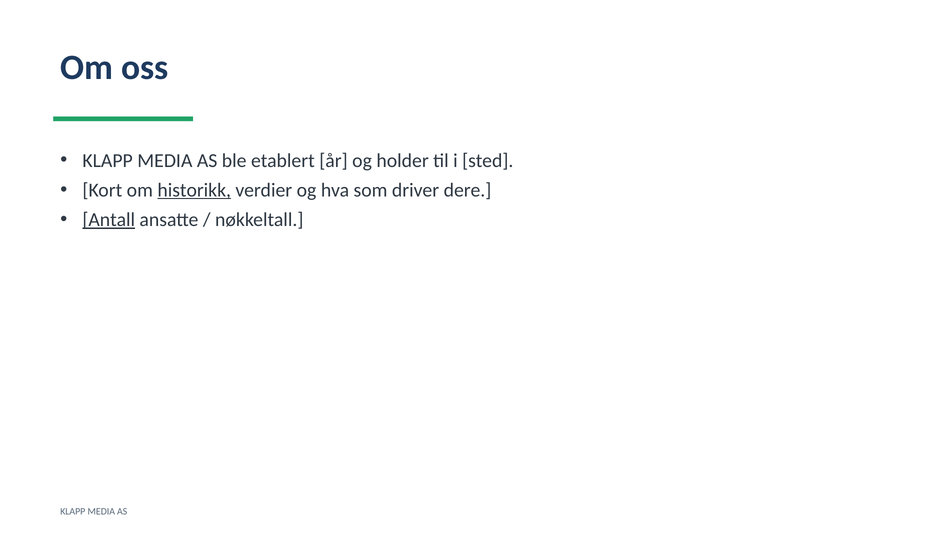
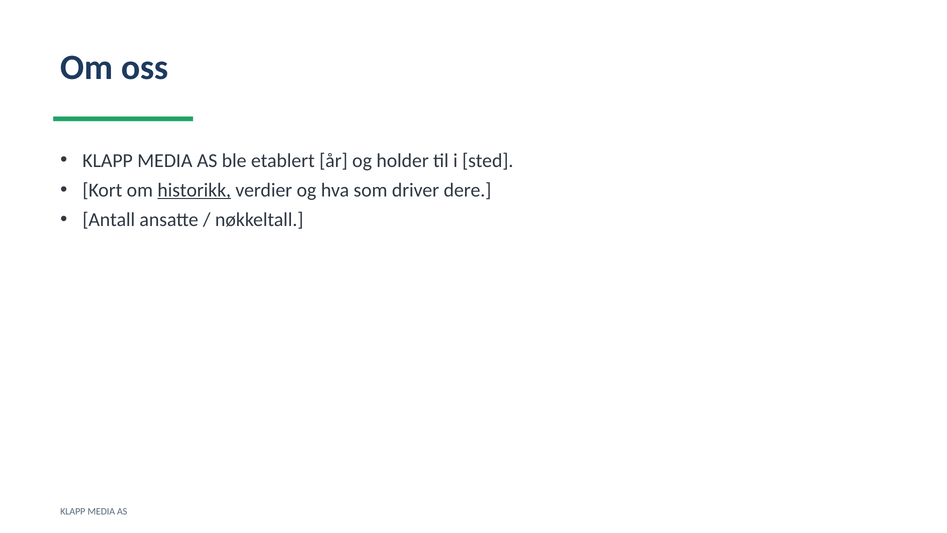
Antall underline: present -> none
